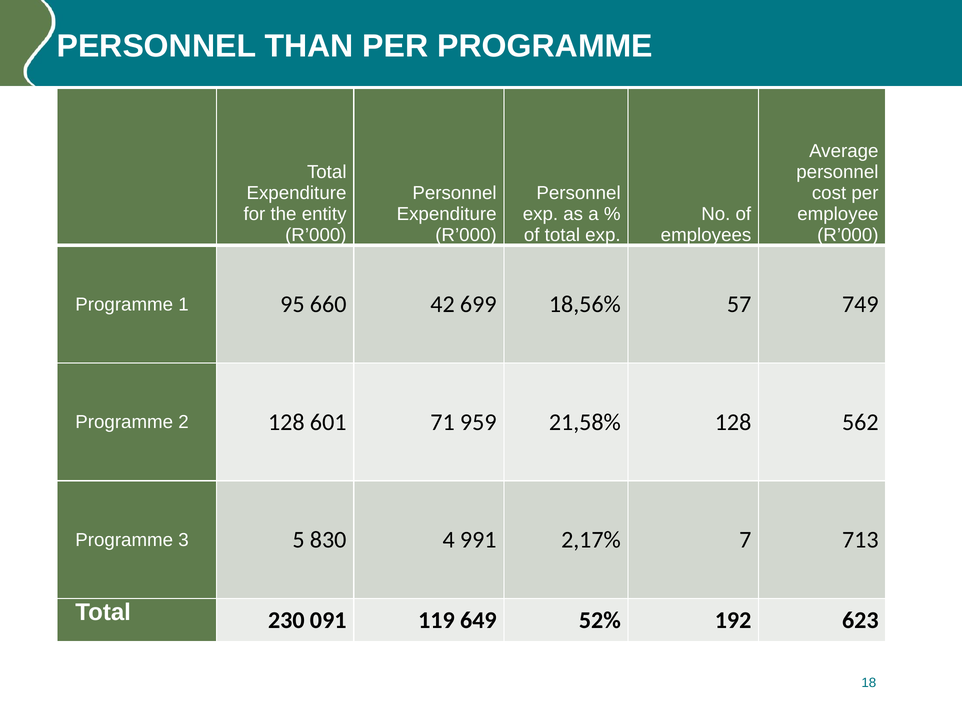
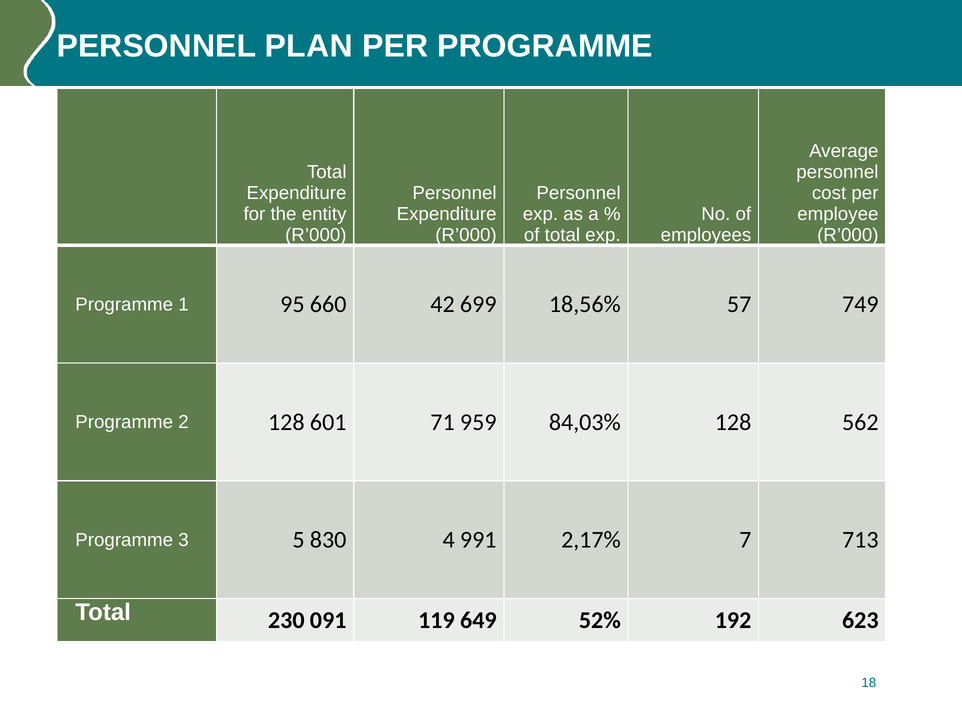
THAN: THAN -> PLAN
21,58%: 21,58% -> 84,03%
